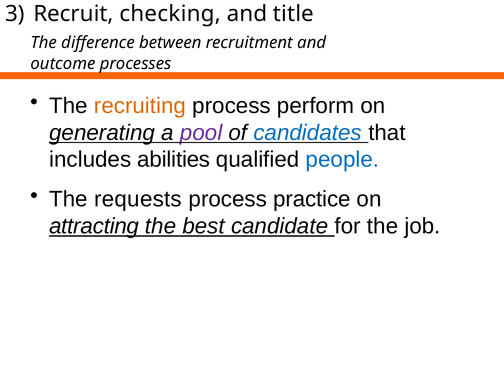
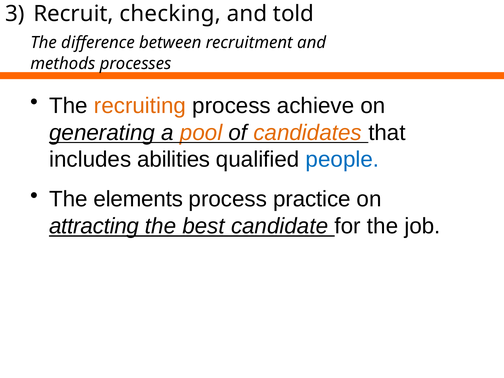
title: title -> told
outcome: outcome -> methods
perform: perform -> achieve
pool colour: purple -> orange
candidates colour: blue -> orange
requests: requests -> elements
